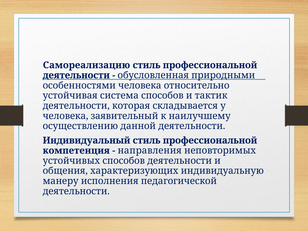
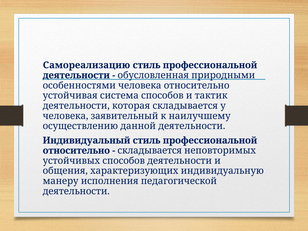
компетенция at (76, 151): компетенция -> относительно
направления at (150, 151): направления -> складывается
